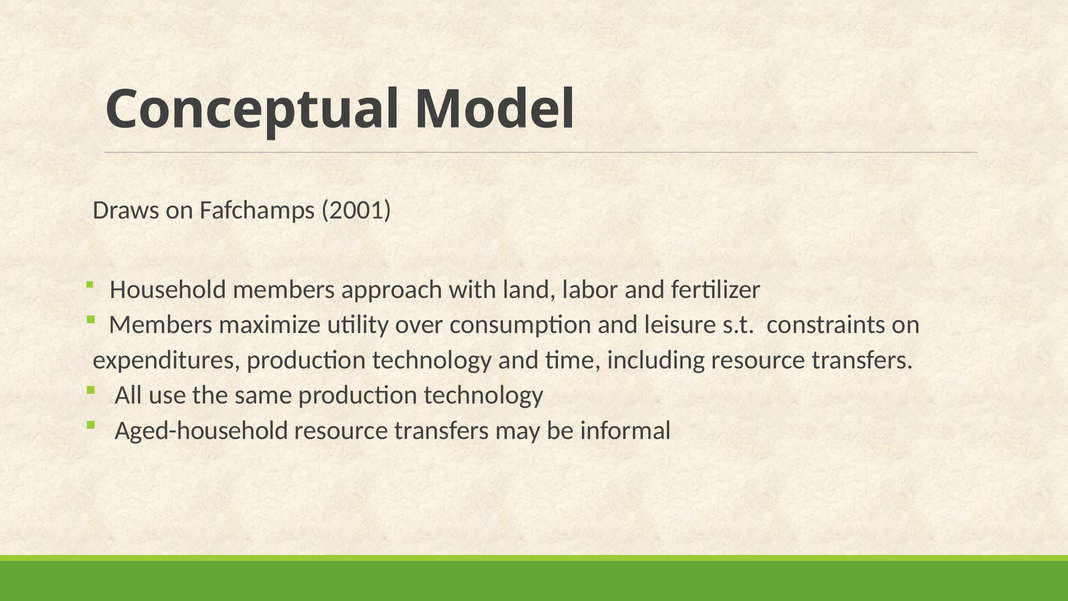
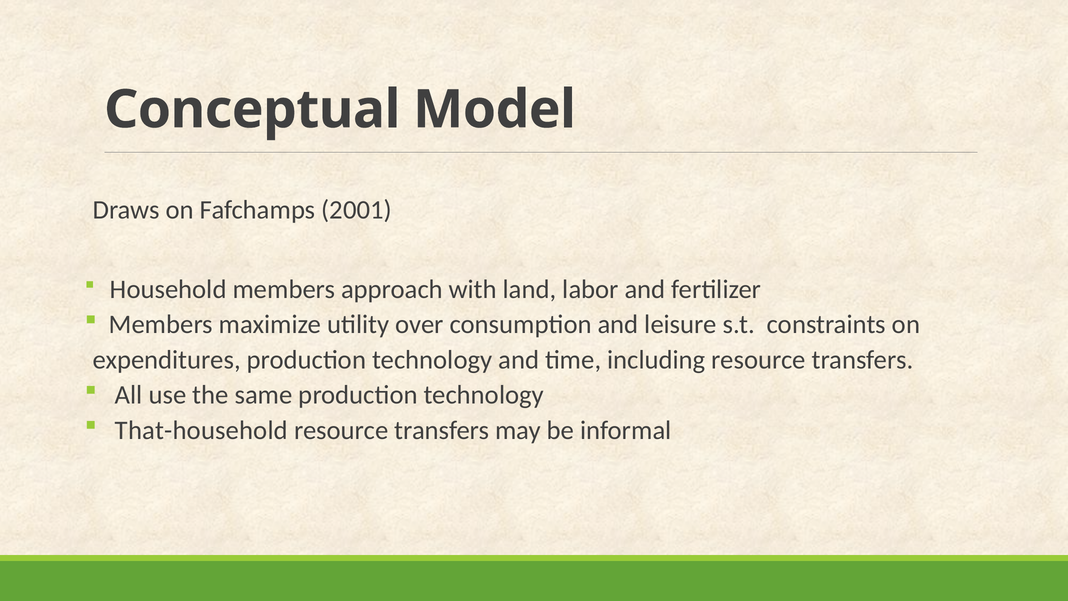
Aged-household: Aged-household -> That-household
